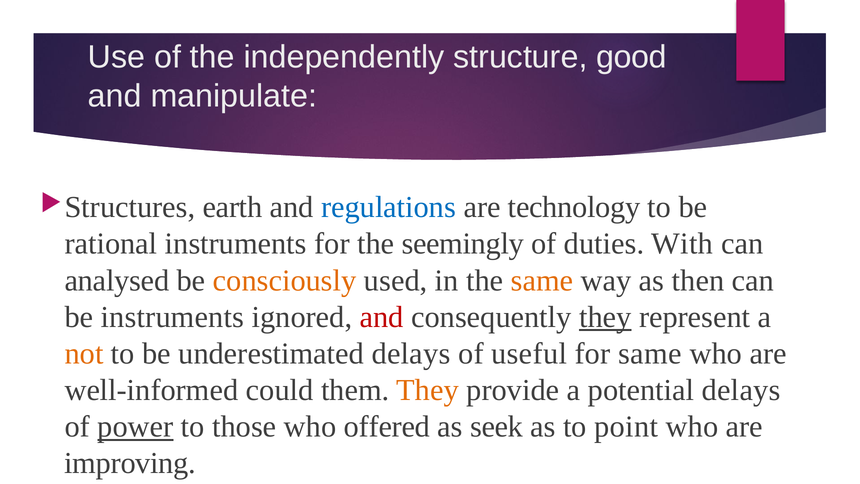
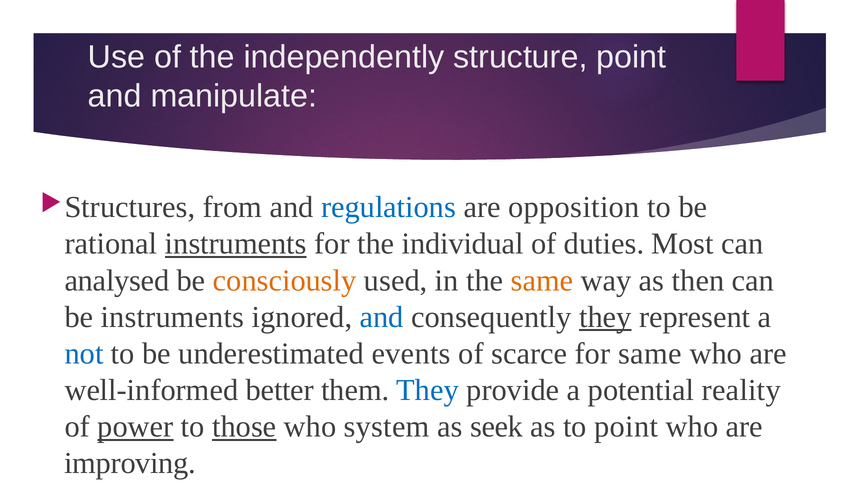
structure good: good -> point
earth: earth -> from
technology: technology -> opposition
instruments at (236, 244) underline: none -> present
seemingly: seemingly -> individual
With: With -> Most
and at (382, 317) colour: red -> blue
not colour: orange -> blue
underestimated delays: delays -> events
useful: useful -> scarce
could: could -> better
They at (428, 390) colour: orange -> blue
potential delays: delays -> reality
those underline: none -> present
offered: offered -> system
